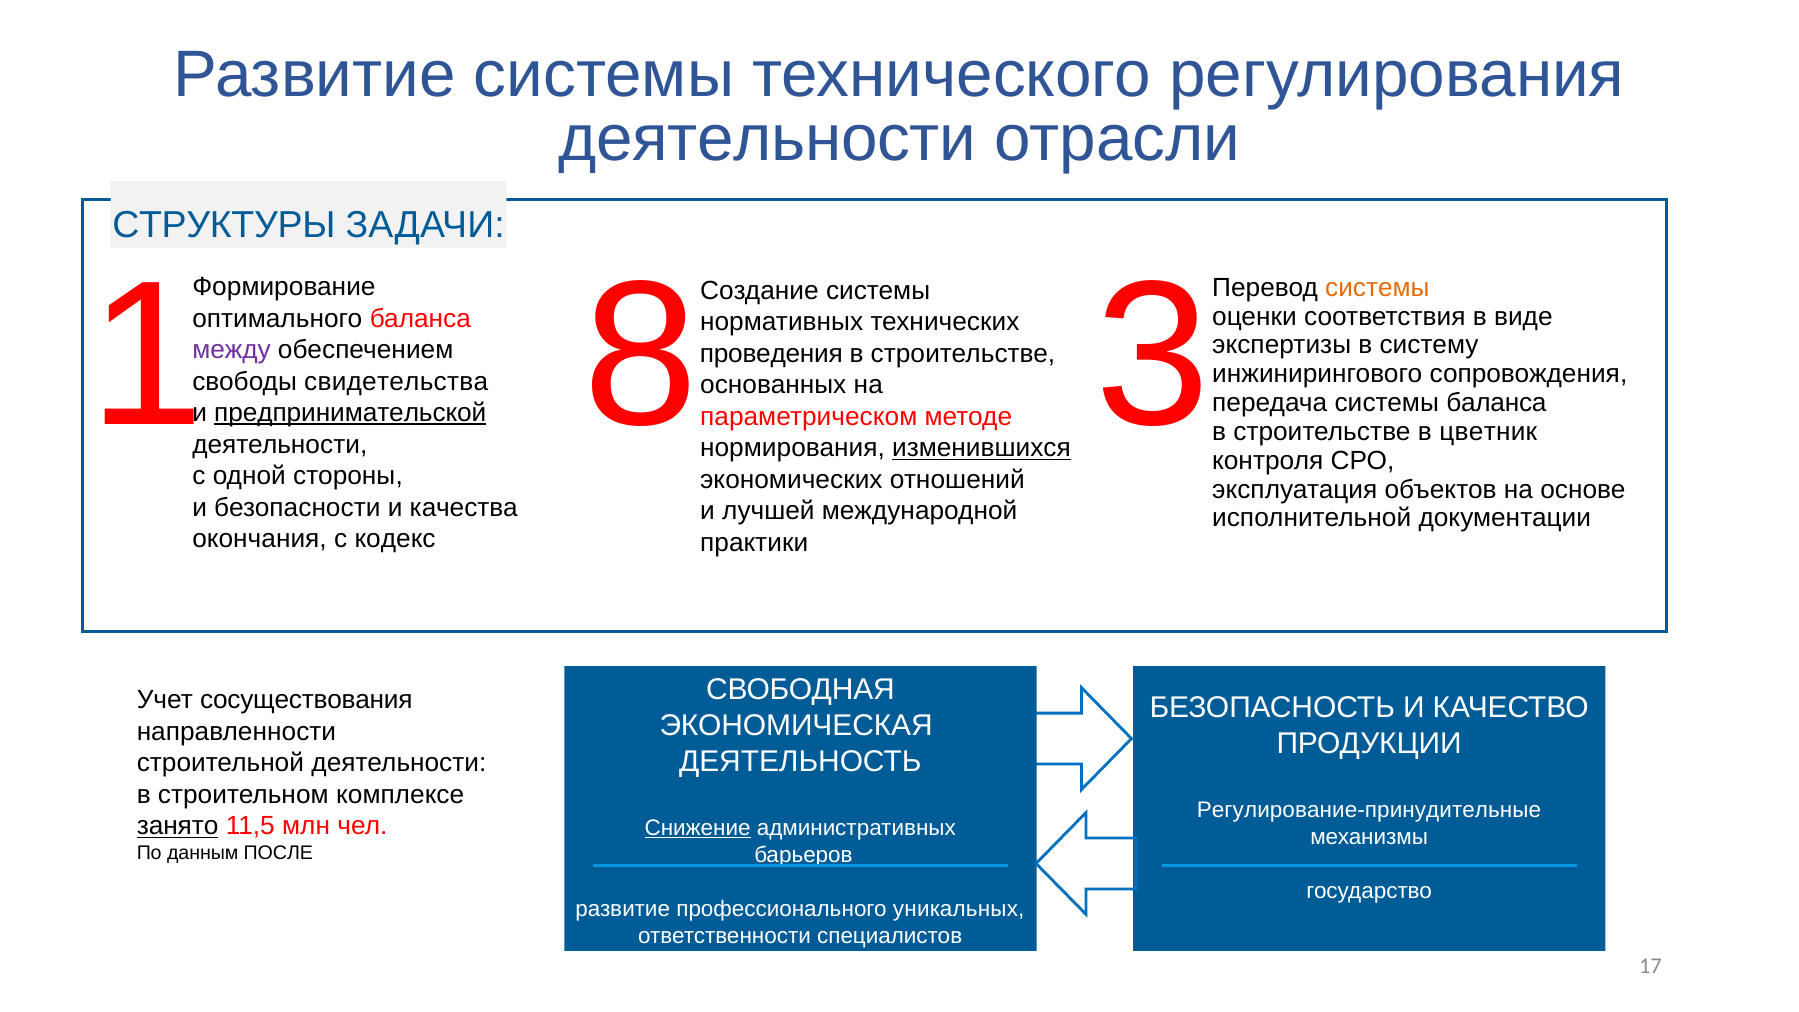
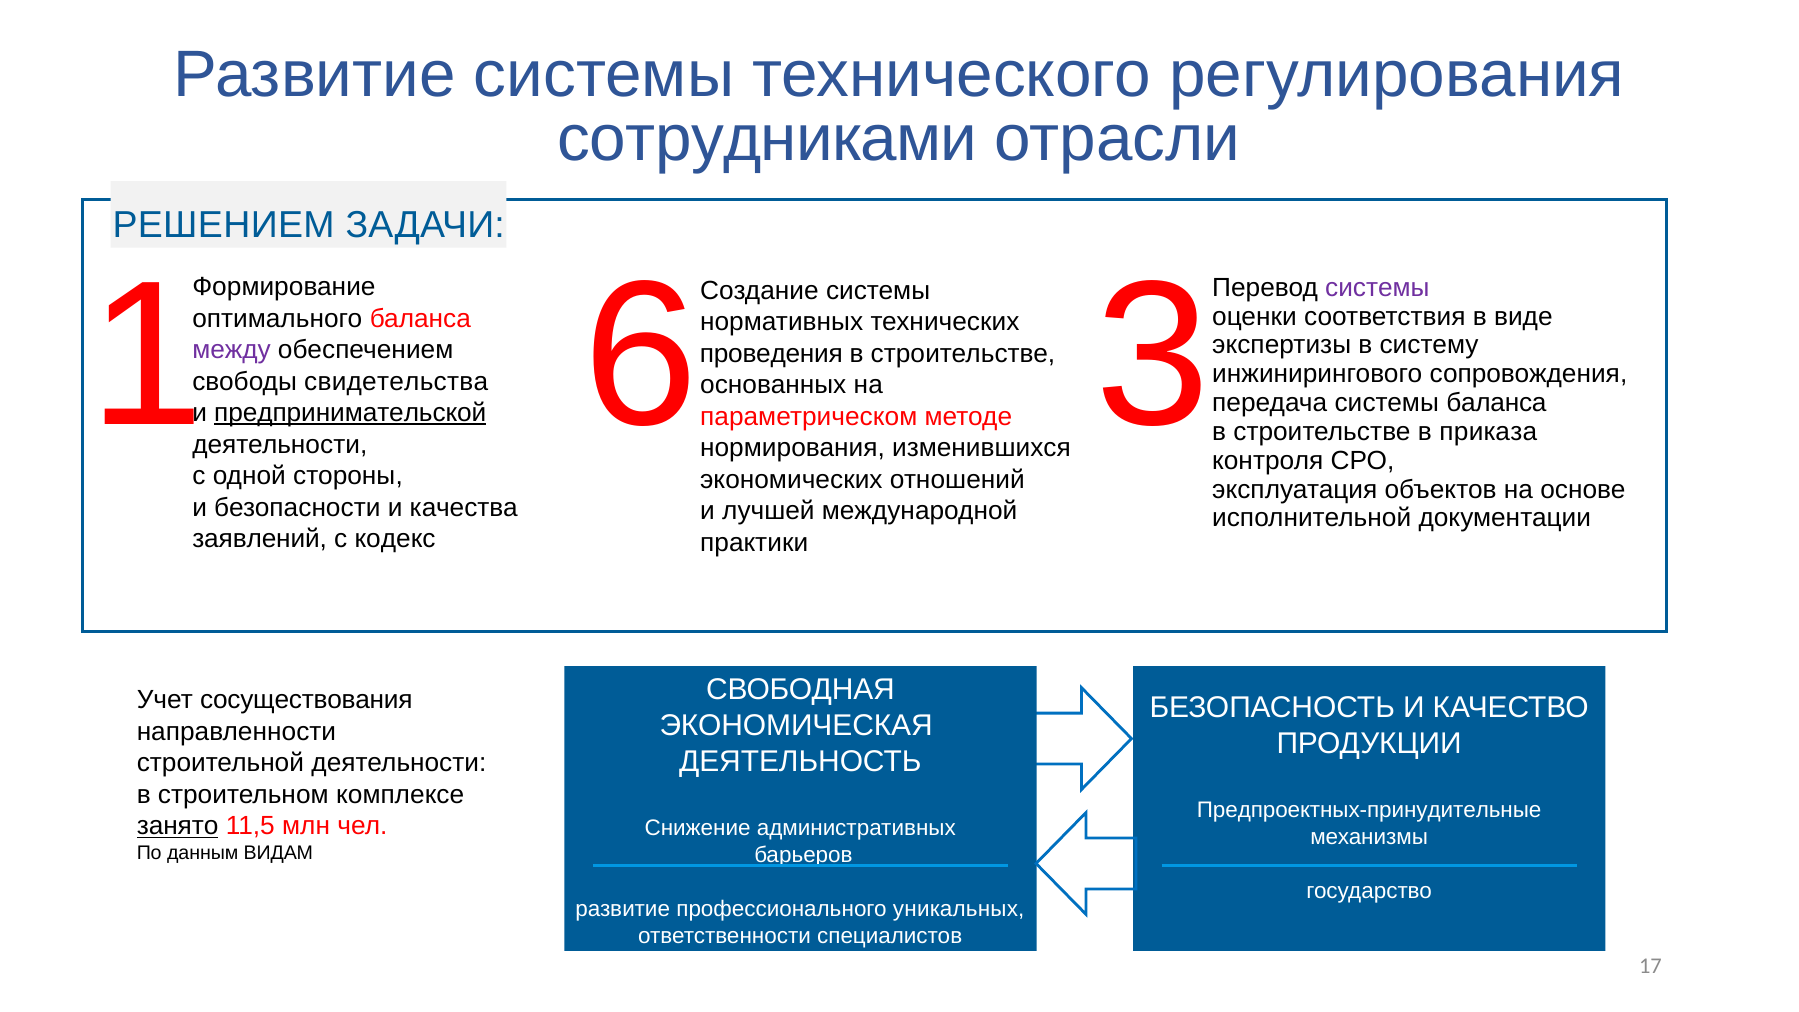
деятельности at (767, 138): деятельности -> сотрудниками
СТРУКТУРЫ: СТРУКТУРЫ -> РЕШЕНИЕМ
8: 8 -> 6
системы at (1377, 288) colour: orange -> purple
цветник: цветник -> приказа
изменившихся underline: present -> none
окончания: окончания -> заявлений
Регулирование-принудительные: Регулирование-принудительные -> Предпроектных-принудительные
Снижение underline: present -> none
ПОСЛЕ: ПОСЛЕ -> ВИДАМ
